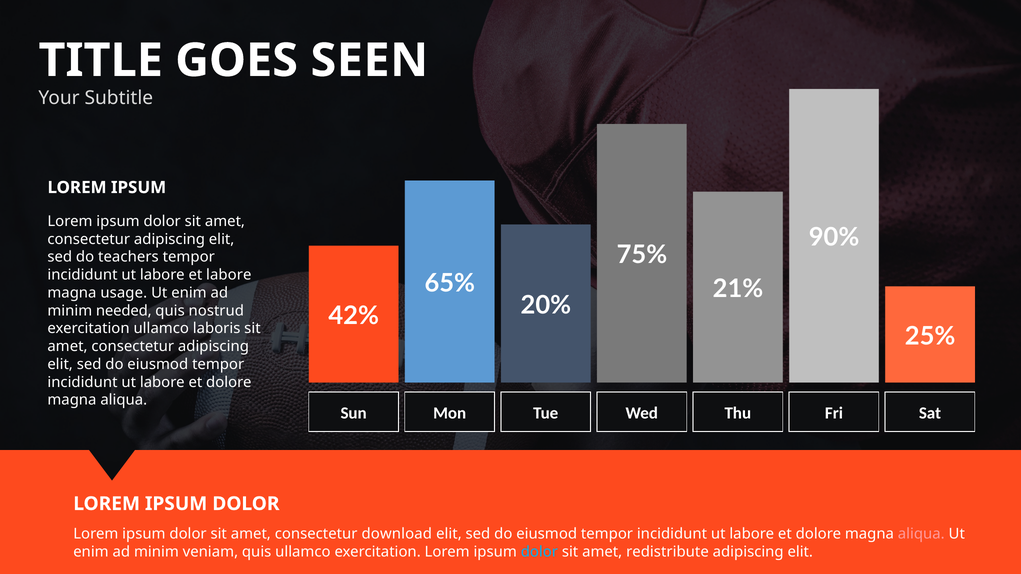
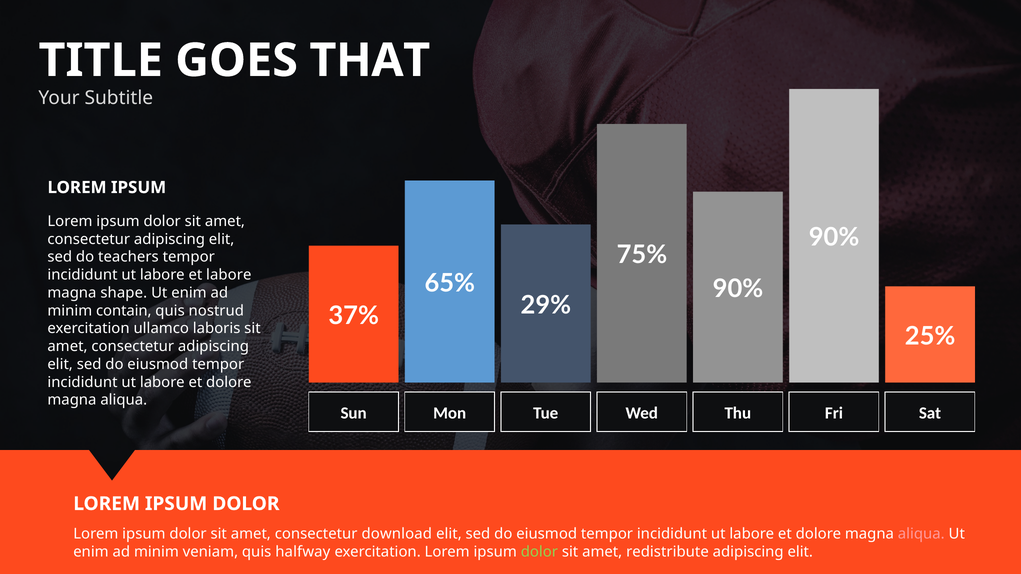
SEEN: SEEN -> THAT
21% at (738, 289): 21% -> 90%
usage: usage -> shape
20%: 20% -> 29%
42%: 42% -> 37%
needed: needed -> contain
quis ullamco: ullamco -> halfway
dolor at (539, 552) colour: light blue -> light green
